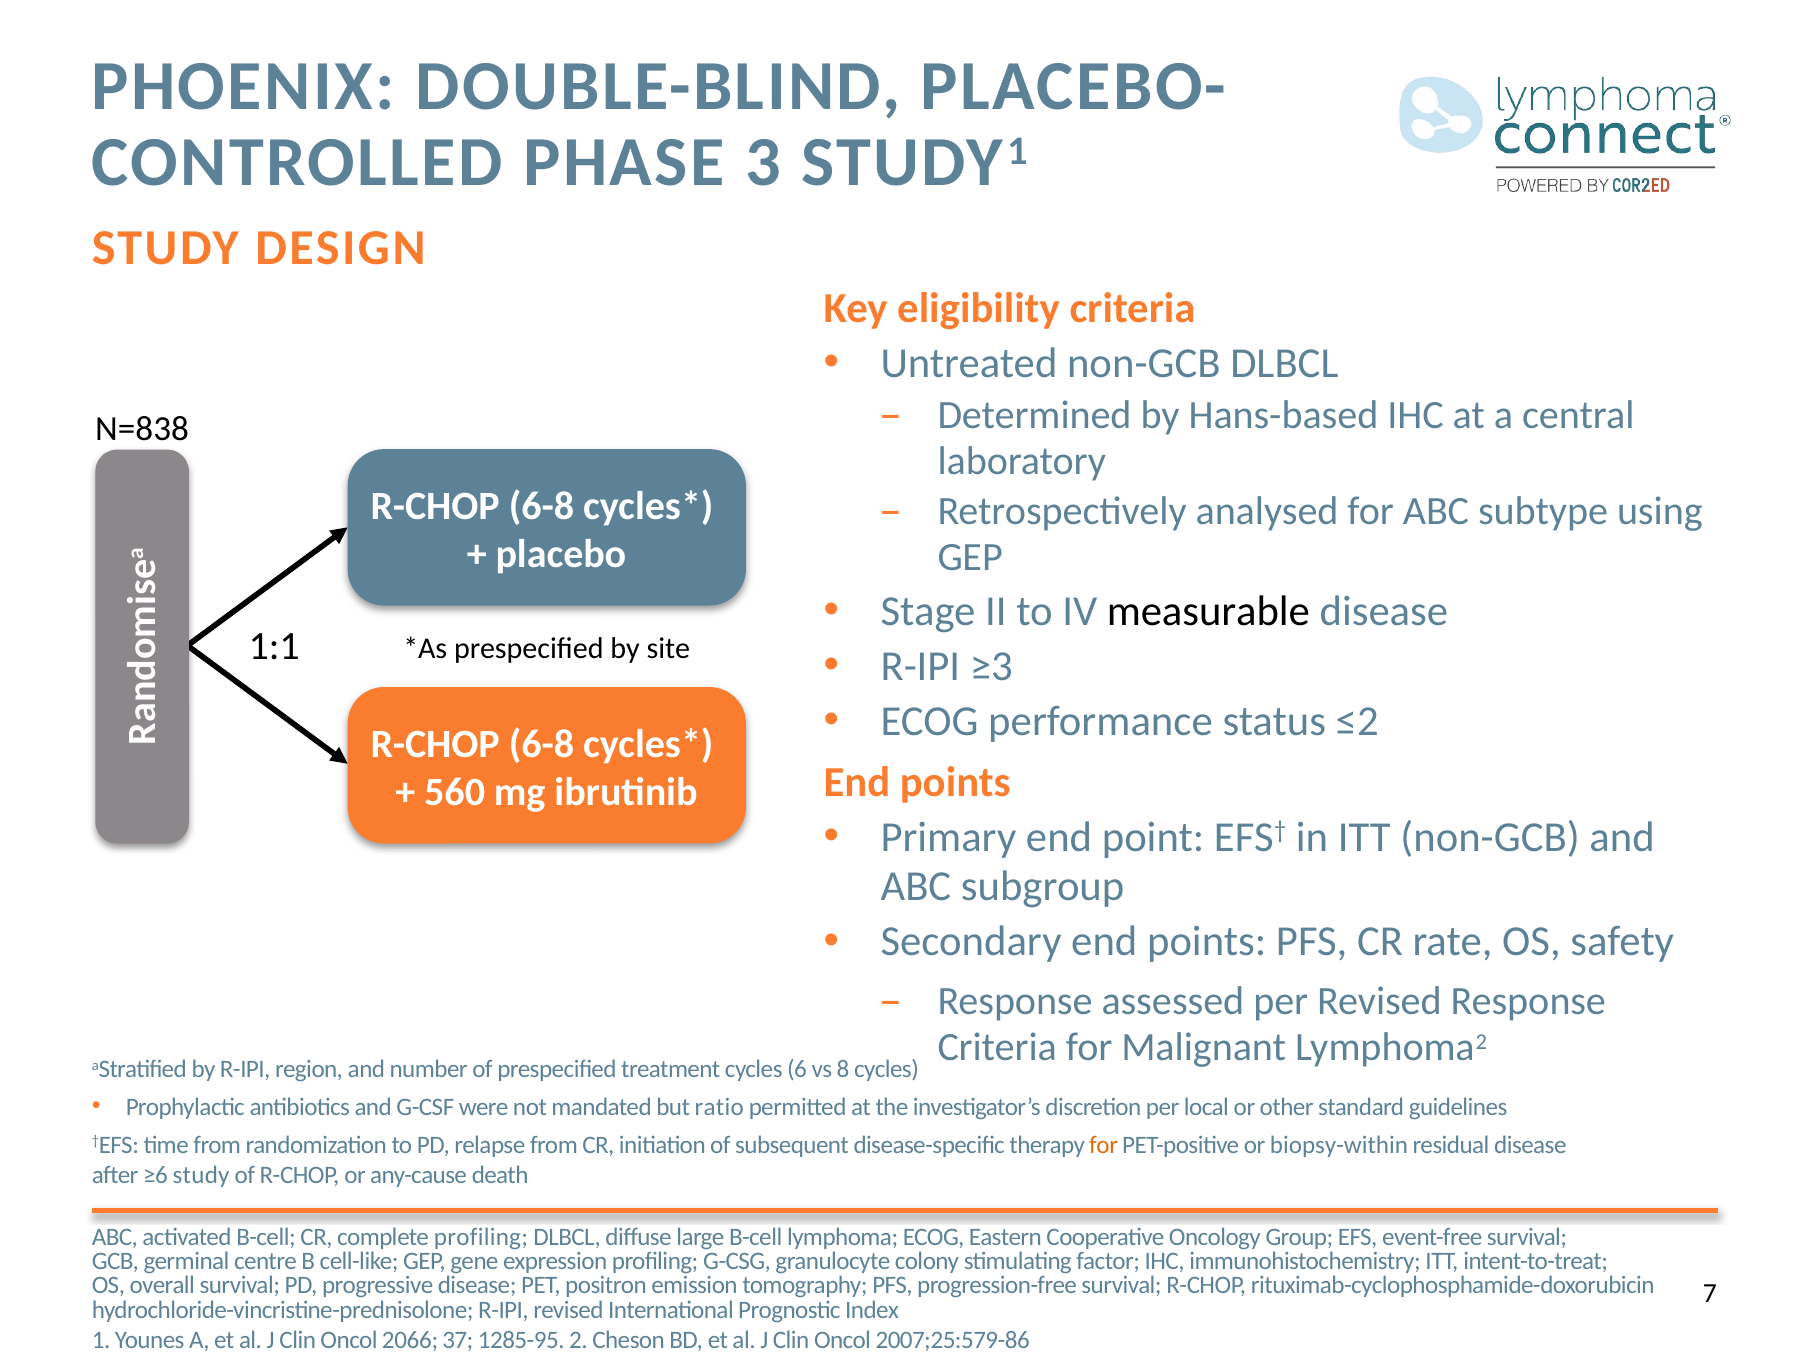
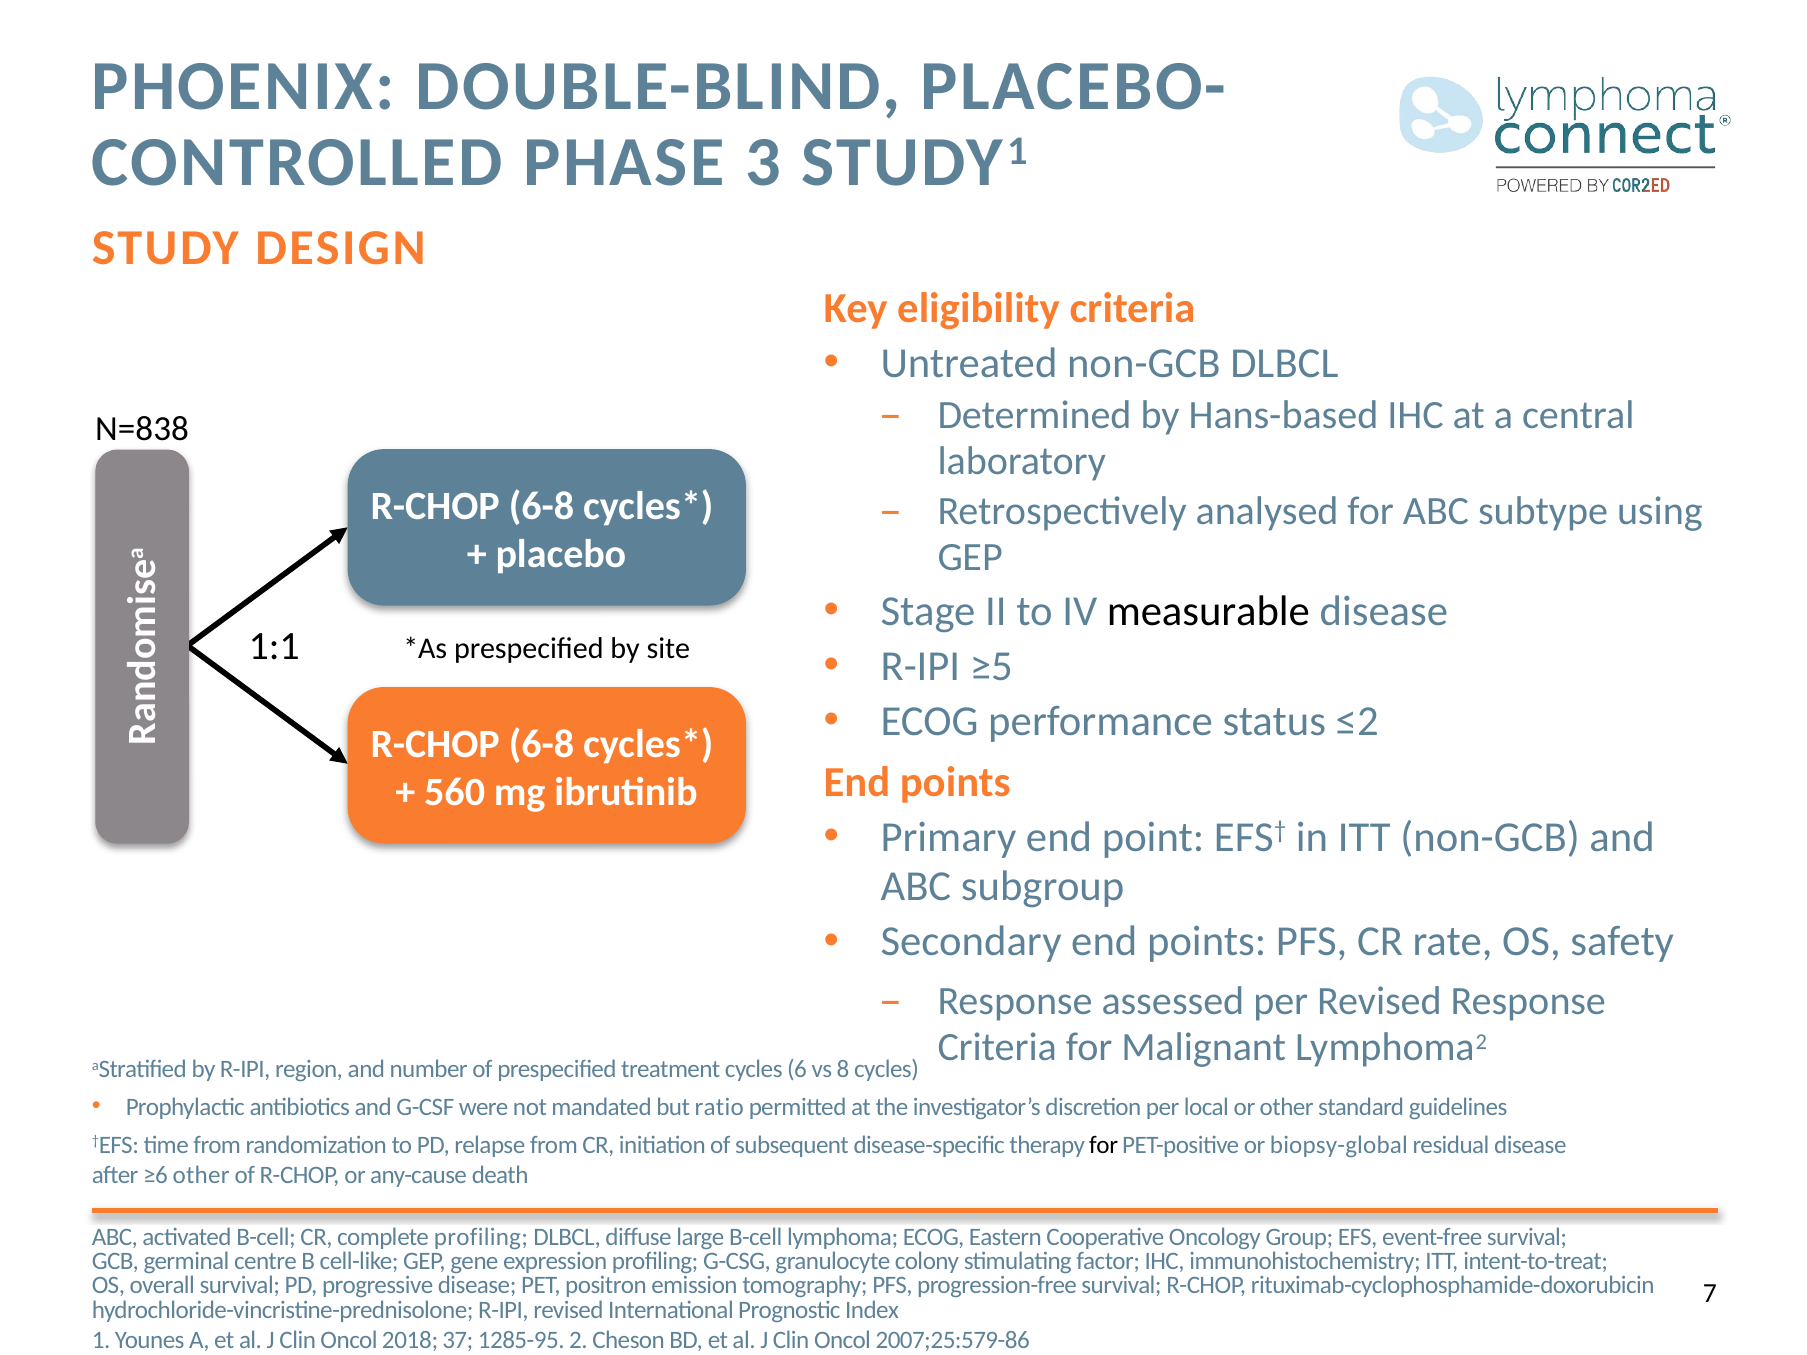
≥3: ≥3 -> ≥5
for at (1104, 1145) colour: orange -> black
biopsy-within: biopsy-within -> biopsy-global
≥6 study: study -> other
2066: 2066 -> 2018
